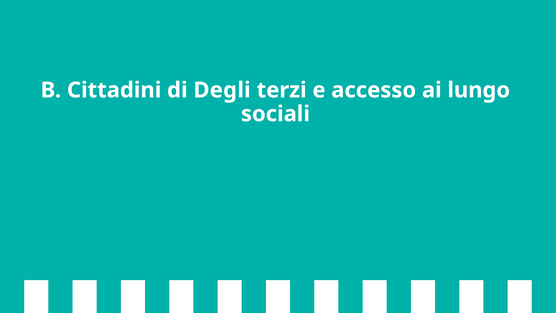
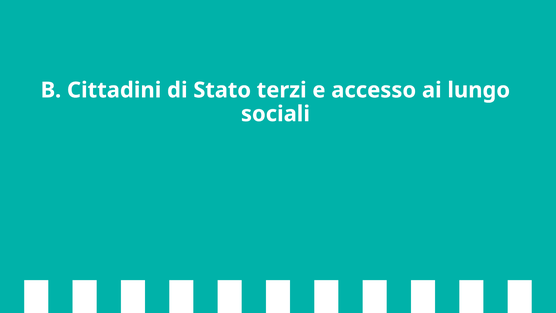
Degli: Degli -> Stato
